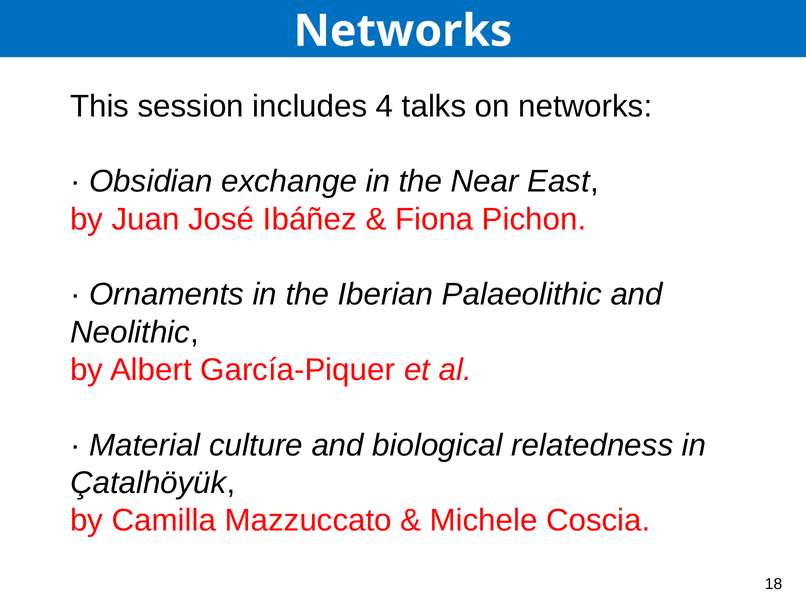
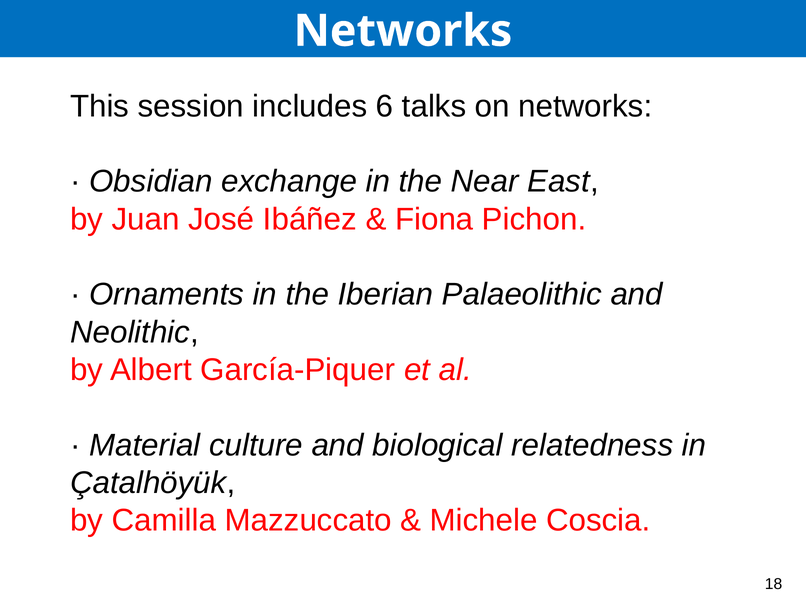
4: 4 -> 6
